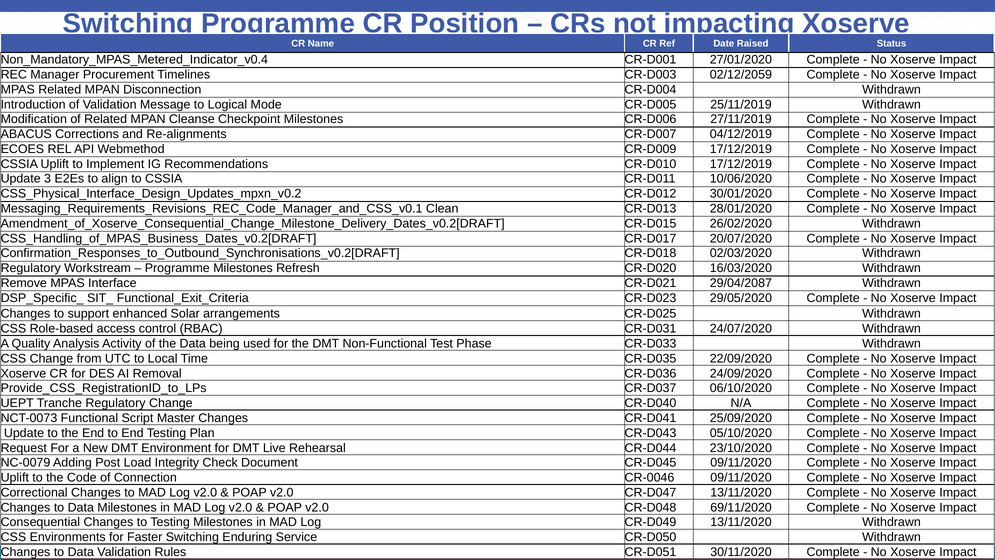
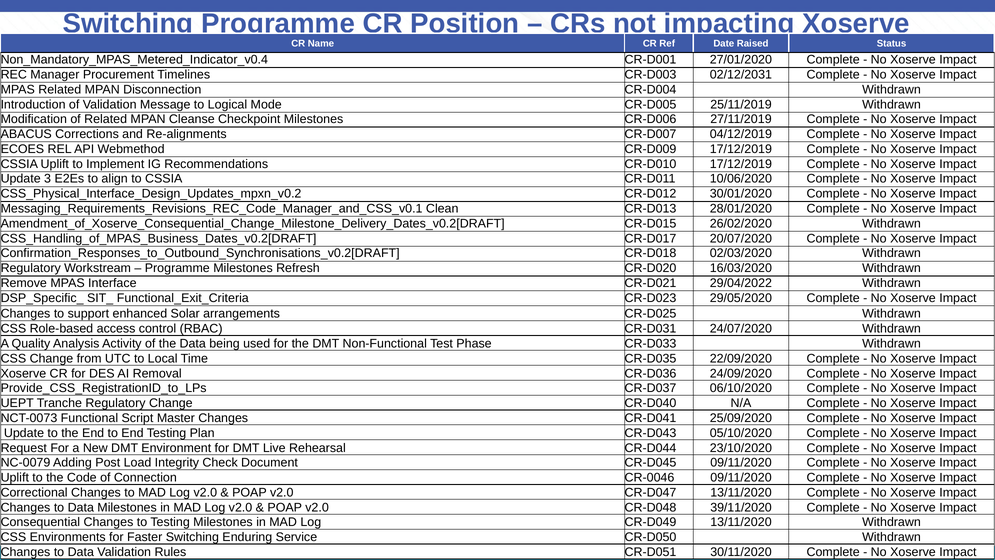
02/12/2059: 02/12/2059 -> 02/12/2031
29/04/2087: 29/04/2087 -> 29/04/2022
69/11/2020: 69/11/2020 -> 39/11/2020
